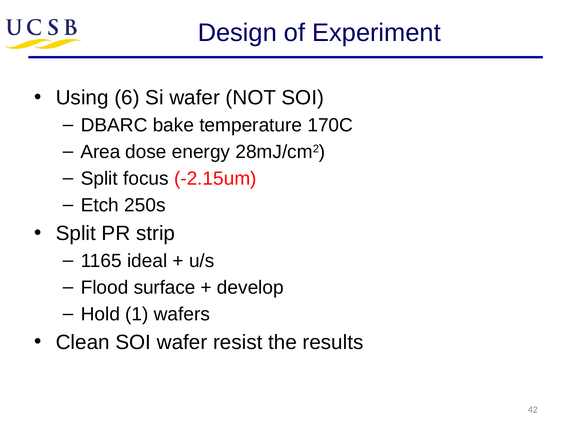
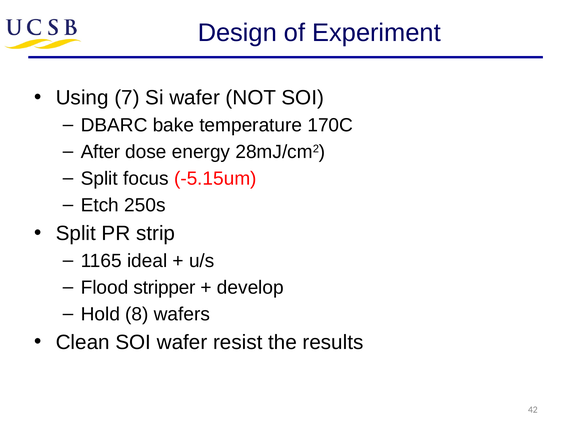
6: 6 -> 7
Area: Area -> After
-2.15um: -2.15um -> -5.15um
surface: surface -> stripper
1: 1 -> 8
